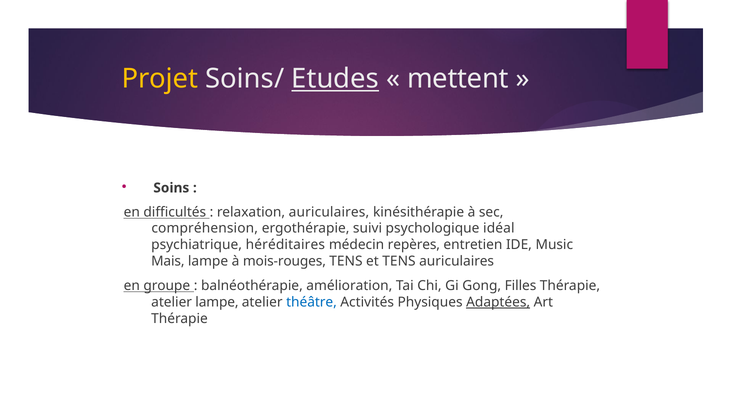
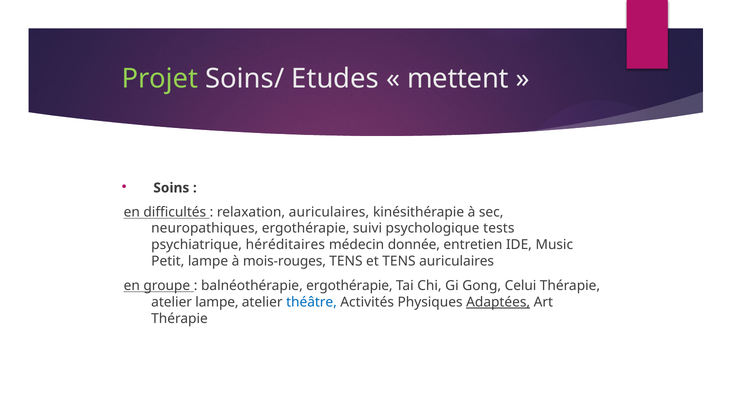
Projet colour: yellow -> light green
Etudes underline: present -> none
compréhension: compréhension -> neuropathiques
idéal: idéal -> tests
repères: repères -> donnée
Mais: Mais -> Petit
balnéothérapie amélioration: amélioration -> ergothérapie
Filles: Filles -> Celui
